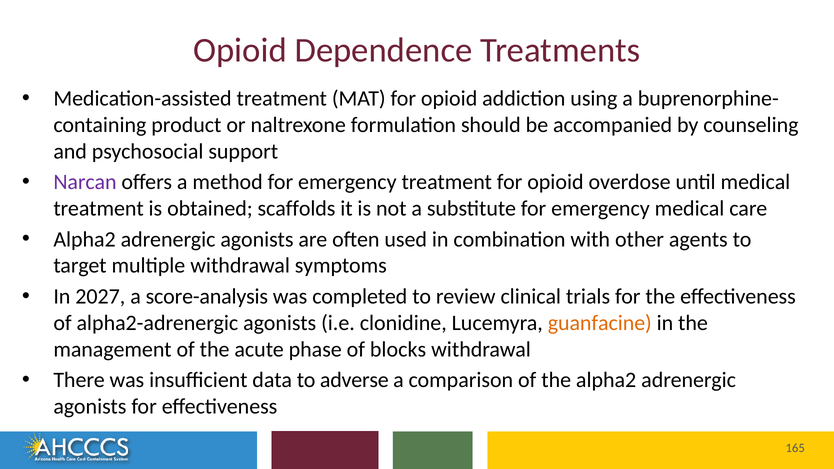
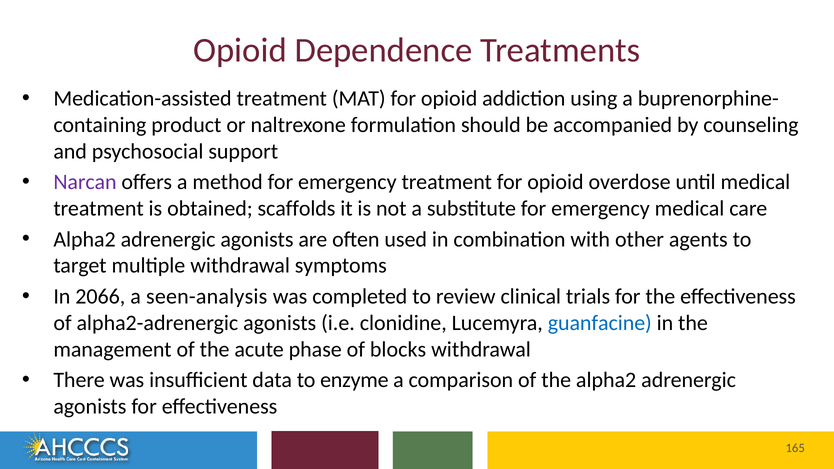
2027: 2027 -> 2066
score-analysis: score-analysis -> seen-analysis
guanfacine colour: orange -> blue
adverse: adverse -> enzyme
